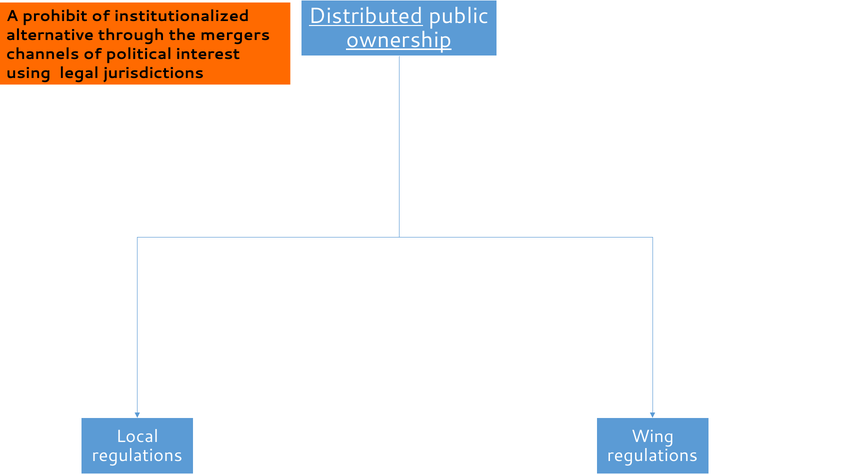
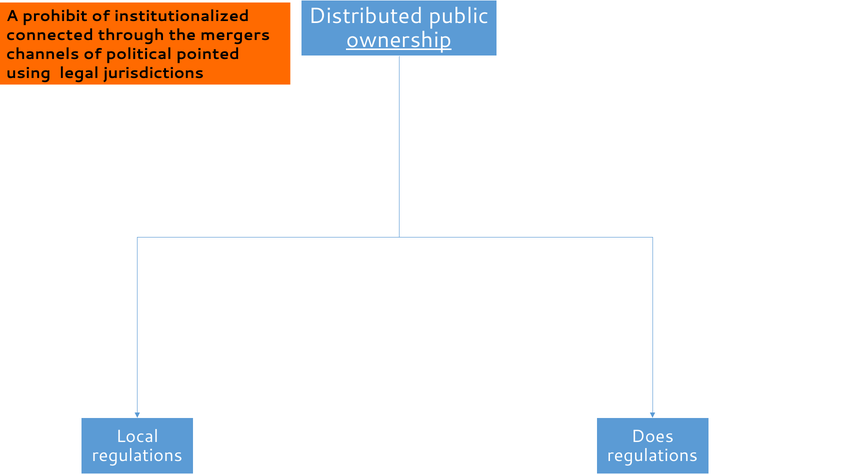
Distributed underline: present -> none
alternative: alternative -> connected
interest: interest -> pointed
Wing: Wing -> Does
